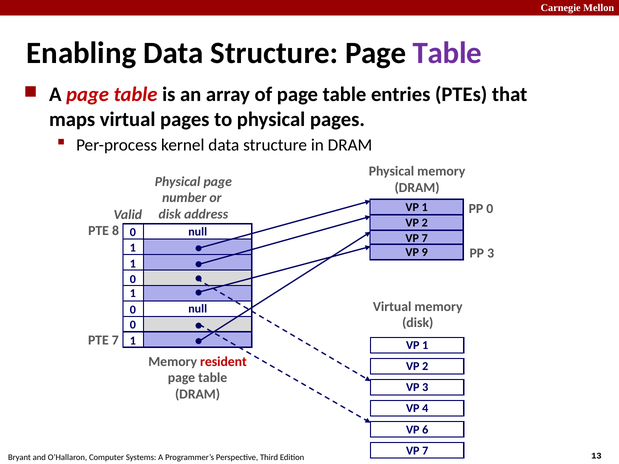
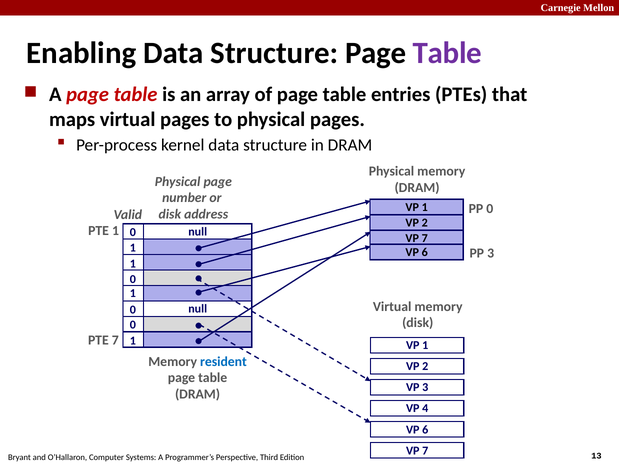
PTE 8: 8 -> 1
9 at (425, 252): 9 -> 6
resident colour: red -> blue
